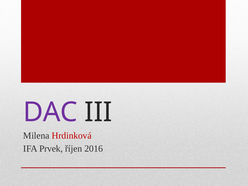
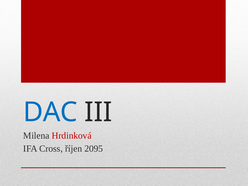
DAC colour: purple -> blue
Prvek: Prvek -> Cross
2016: 2016 -> 2095
